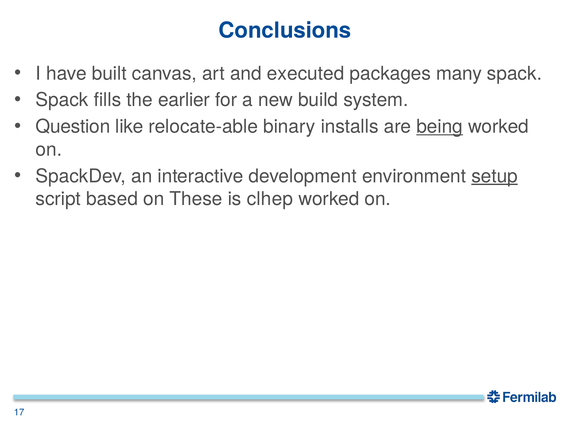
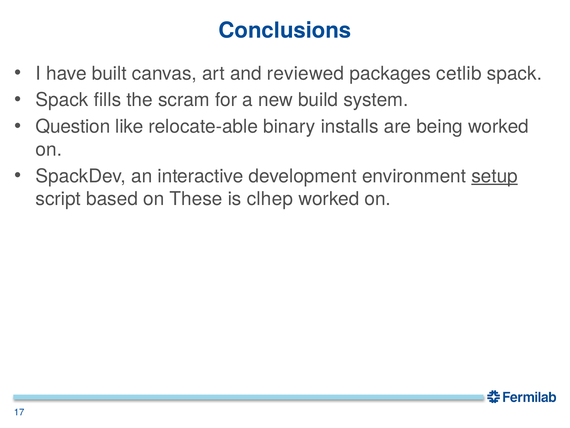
executed: executed -> reviewed
many: many -> cetlib
earlier: earlier -> scram
being underline: present -> none
